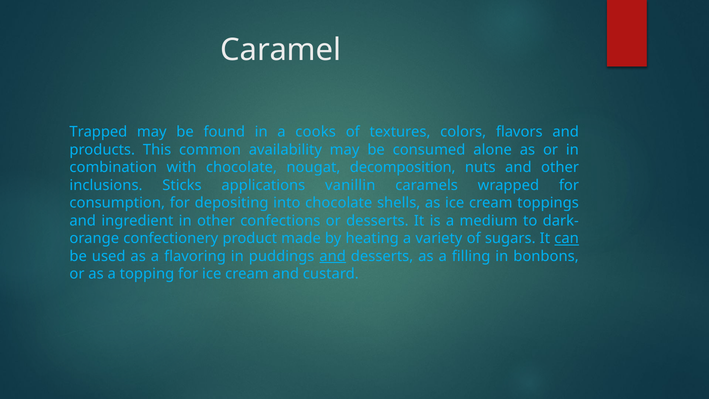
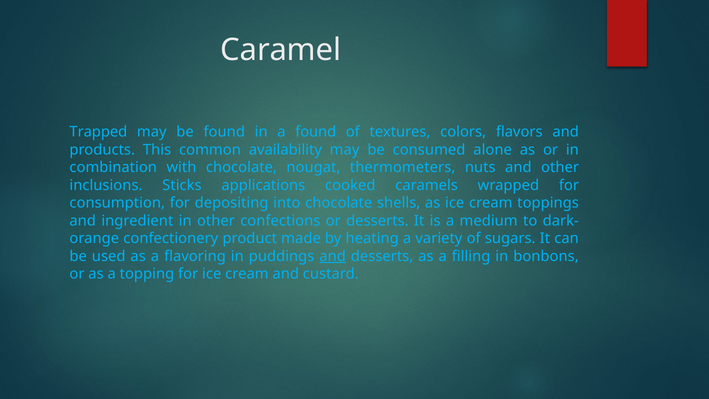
a cooks: cooks -> found
decomposition: decomposition -> thermometers
vanillin: vanillin -> cooked
can underline: present -> none
